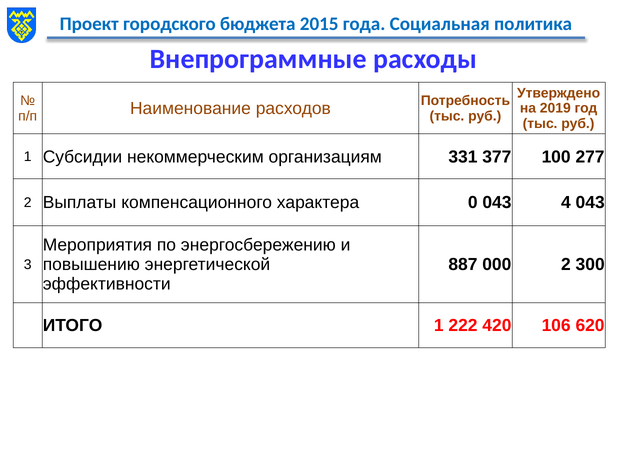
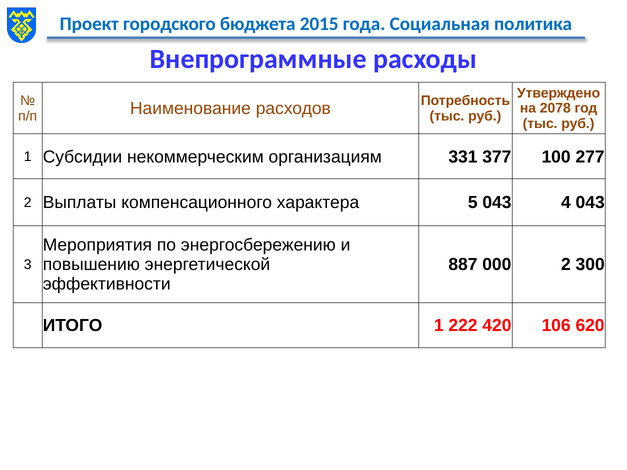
2019: 2019 -> 2078
0: 0 -> 5
